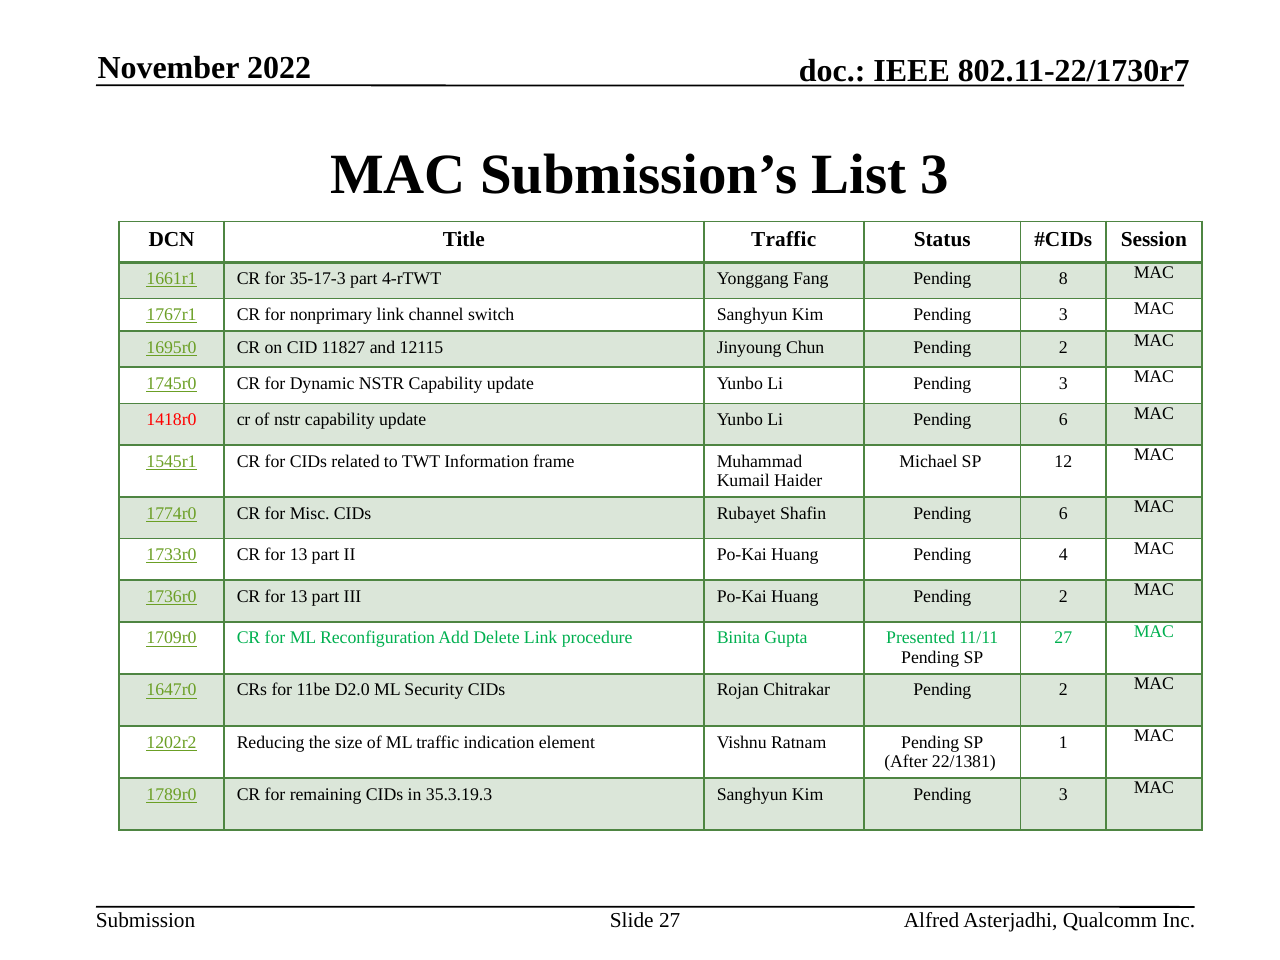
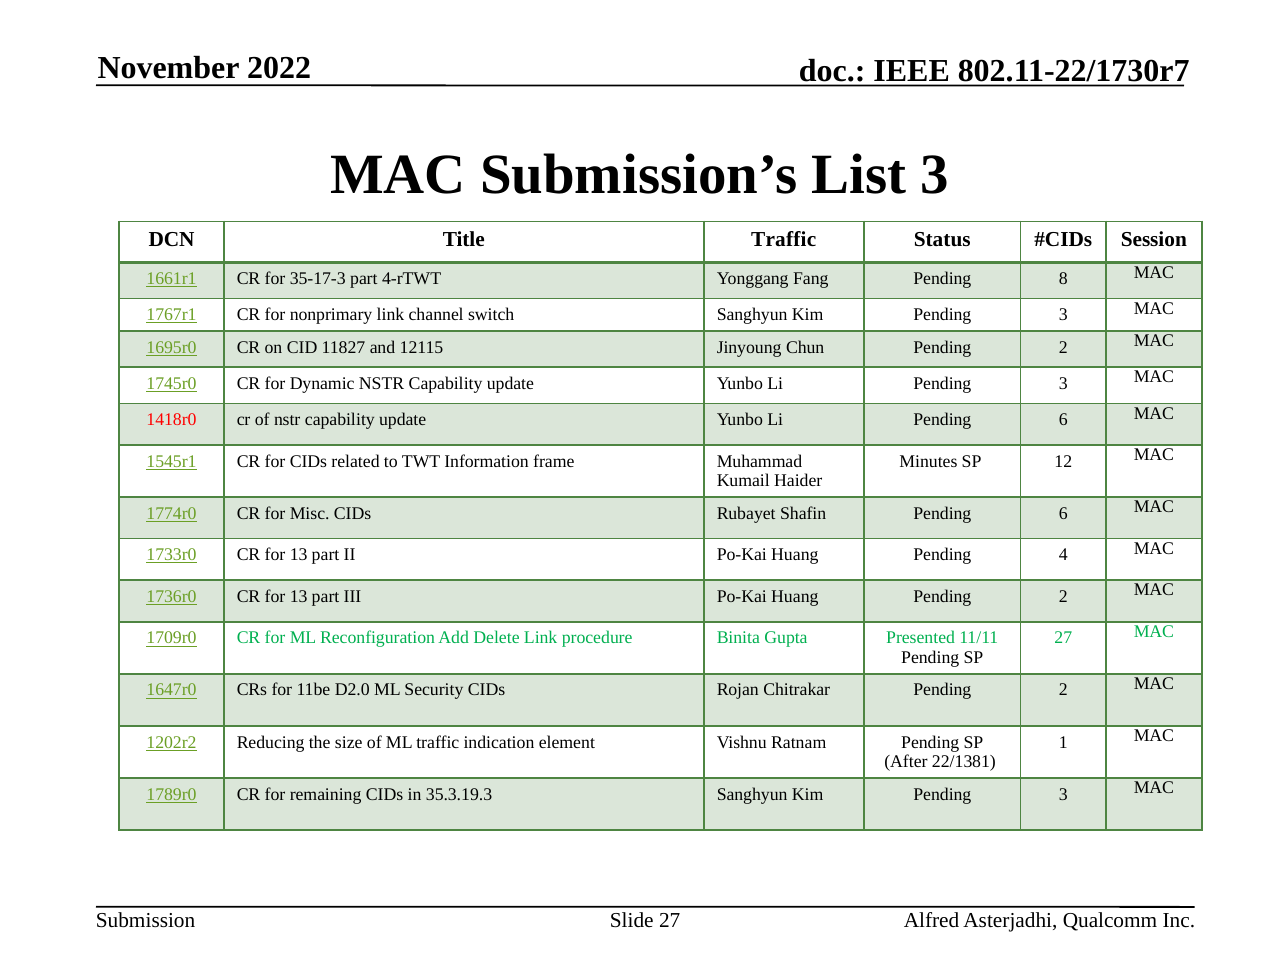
Michael: Michael -> Minutes
